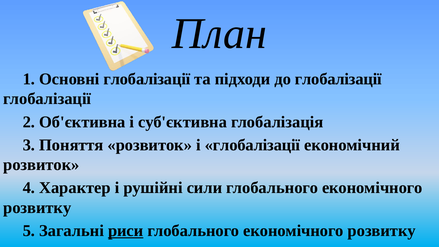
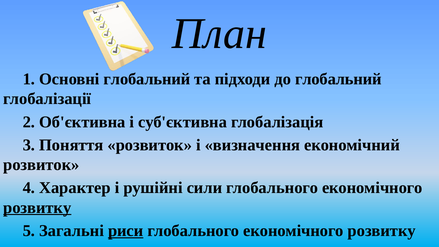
Основні глобалізації: глобалізації -> глобальний
до глобалізації: глобалізації -> глобальний
і глобалізації: глобалізації -> визначення
розвитку at (37, 208) underline: none -> present
